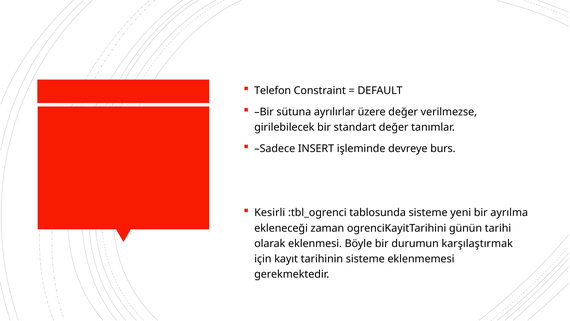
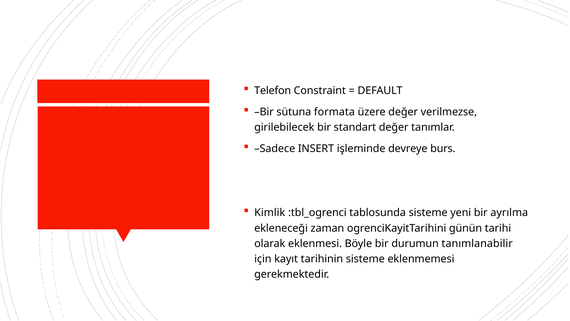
ayrılırlar: ayrılırlar -> formata
Kesirli: Kesirli -> Kimlik
karşılaştırmak: karşılaştırmak -> tanımlanabilir
